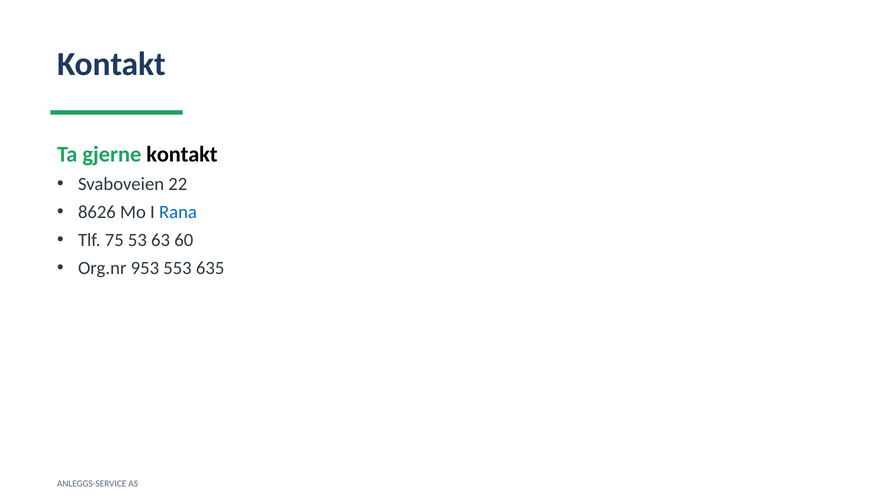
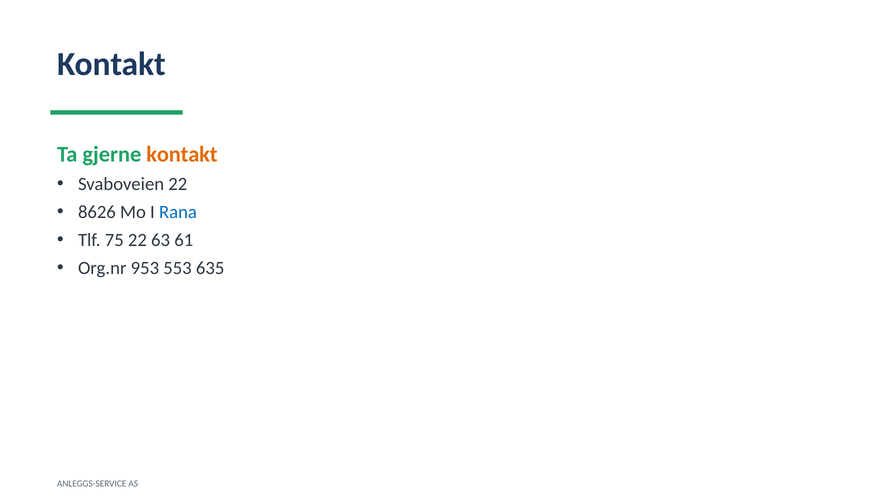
kontakt at (182, 154) colour: black -> orange
75 53: 53 -> 22
60: 60 -> 61
